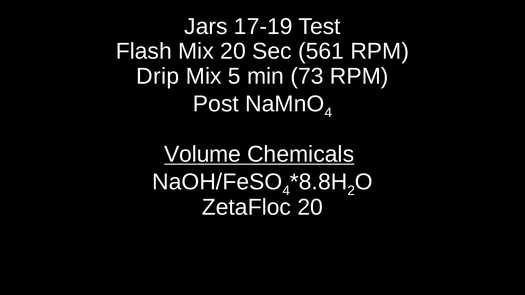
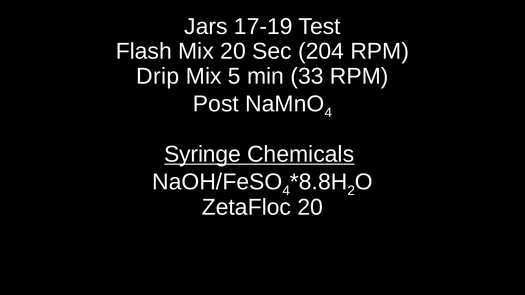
561: 561 -> 204
73: 73 -> 33
Volume: Volume -> Syringe
